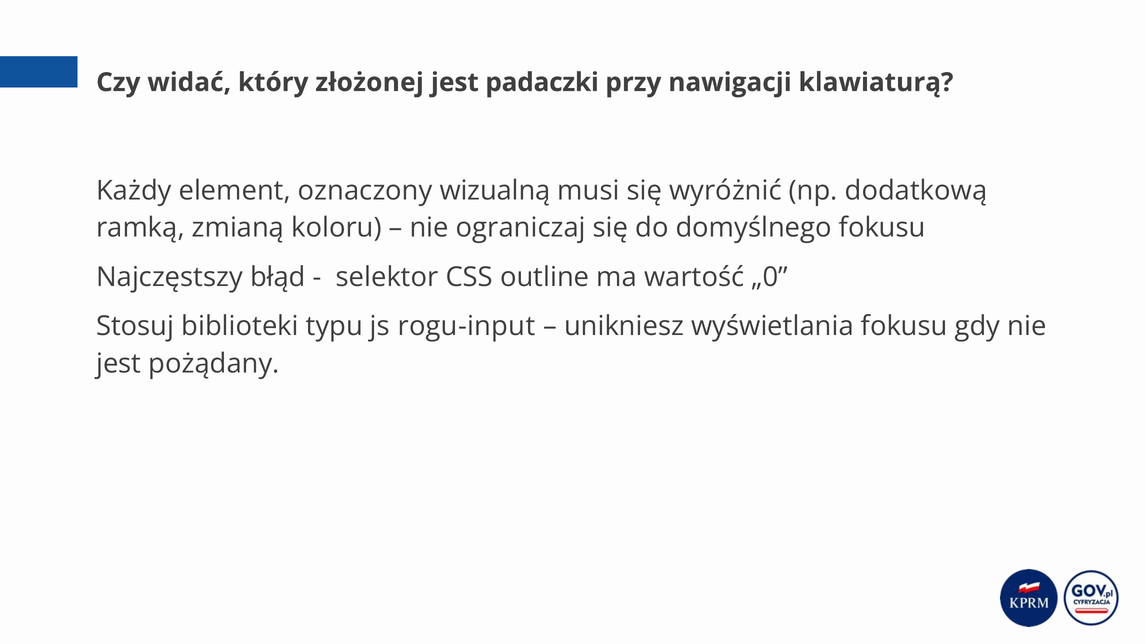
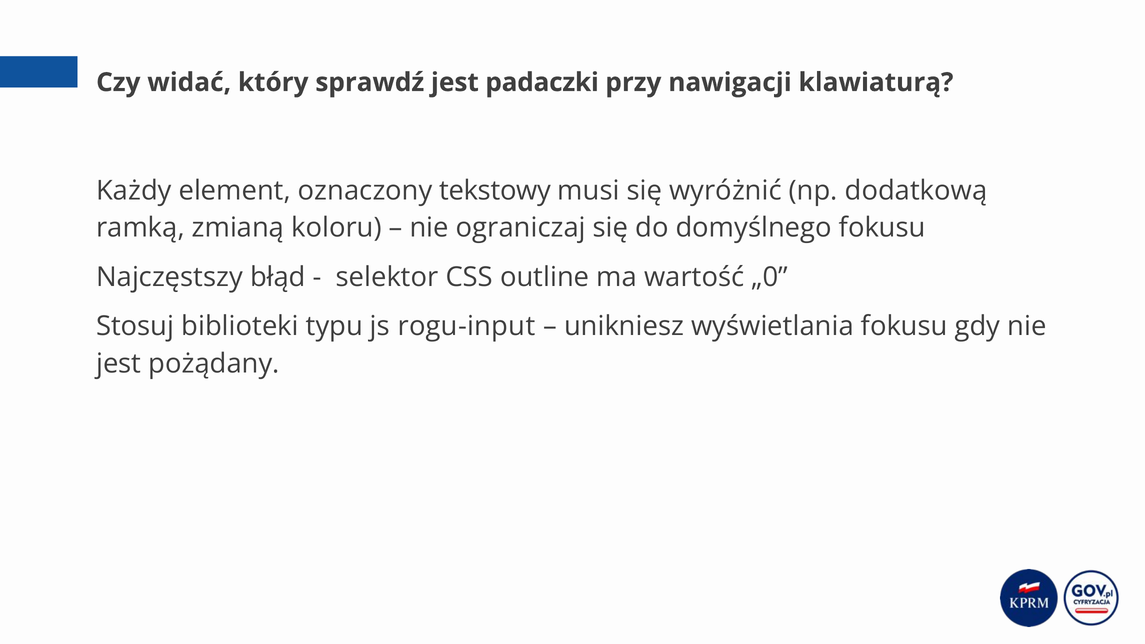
złożonej: złożonej -> sprawdź
wizualną: wizualną -> tekstowy
